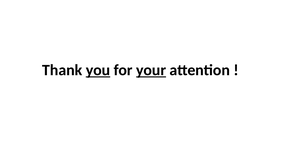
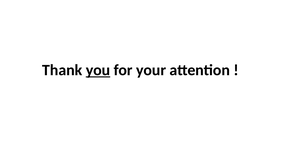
your underline: present -> none
